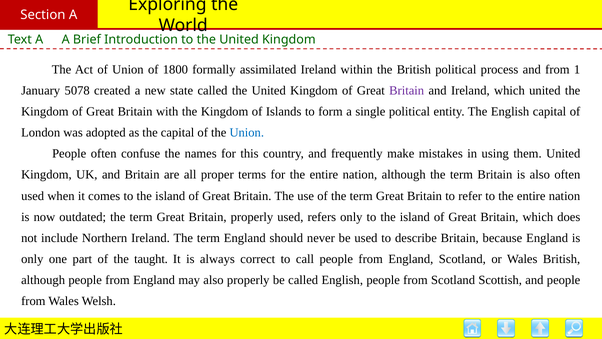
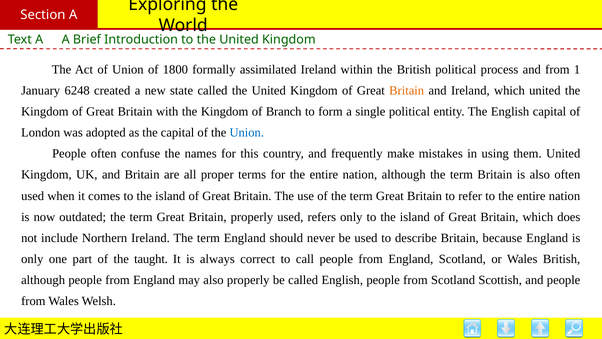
5078: 5078 -> 6248
Britain at (407, 91) colour: purple -> orange
Islands: Islands -> Branch
